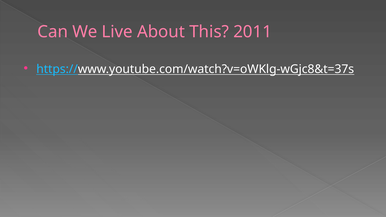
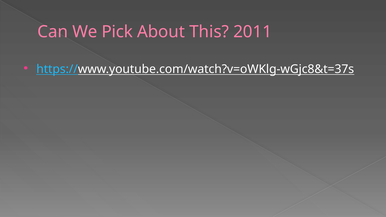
Live: Live -> Pick
